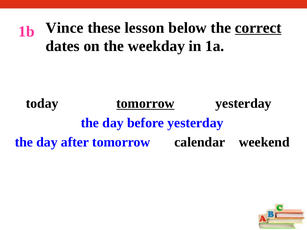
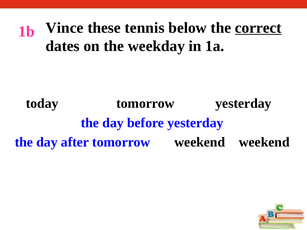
lesson: lesson -> tennis
tomorrow at (145, 104) underline: present -> none
tomorrow calendar: calendar -> weekend
